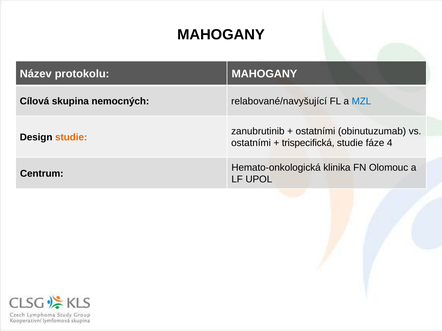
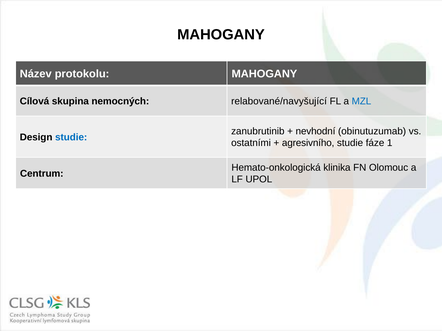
ostatními at (315, 132): ostatními -> nevhodní
studie at (71, 137) colour: orange -> blue
trispecifická: trispecifická -> agresivního
4: 4 -> 1
